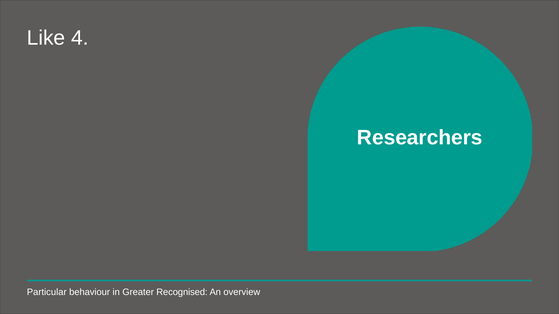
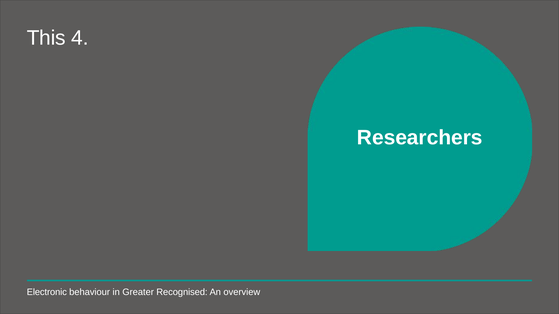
Like: Like -> This
Particular: Particular -> Electronic
